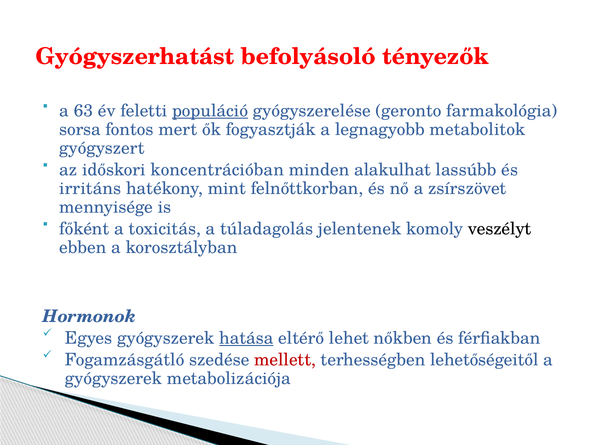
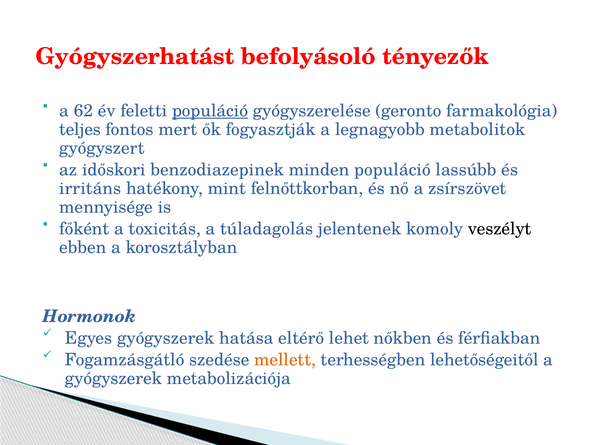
63: 63 -> 62
sorsa: sorsa -> teljes
koncentrációban: koncentrációban -> benzodiazepinek
minden alakulhat: alakulhat -> populáció
hatása underline: present -> none
mellett colour: red -> orange
